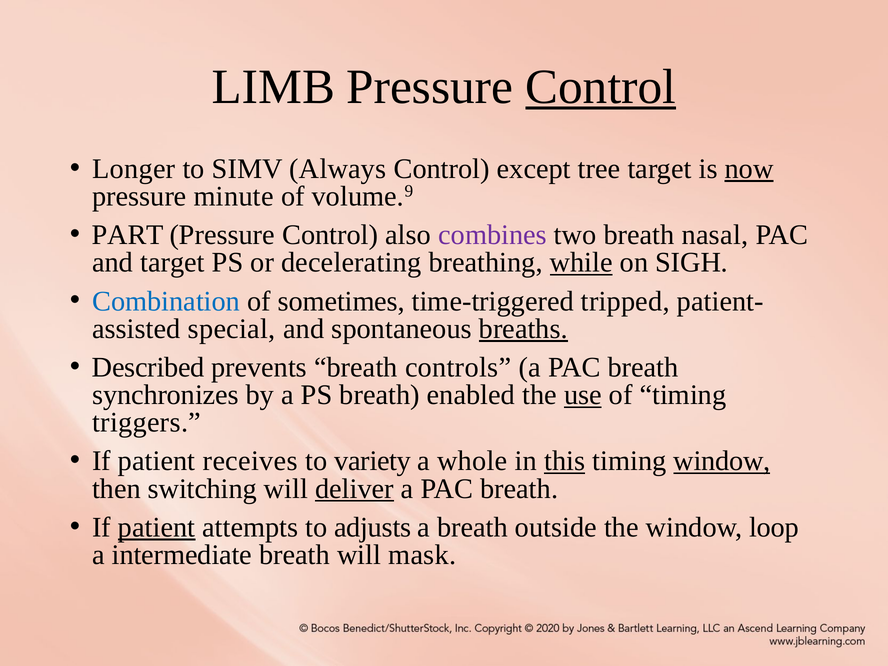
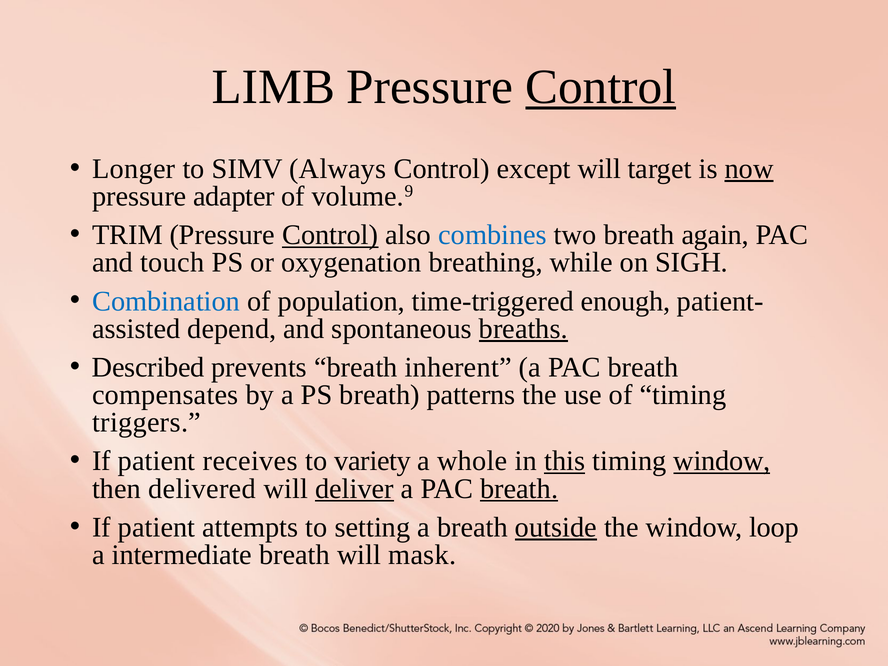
except tree: tree -> will
minute: minute -> adapter
PART: PART -> TRIM
Control at (330, 235) underline: none -> present
combines colour: purple -> blue
nasal: nasal -> again
and target: target -> touch
decelerating: decelerating -> oxygenation
while underline: present -> none
sometimes: sometimes -> population
tripped: tripped -> enough
special: special -> depend
controls: controls -> inherent
synchronizes: synchronizes -> compensates
enabled: enabled -> patterns
use underline: present -> none
switching: switching -> delivered
breath at (519, 489) underline: none -> present
patient at (157, 527) underline: present -> none
adjusts: adjusts -> setting
outside underline: none -> present
